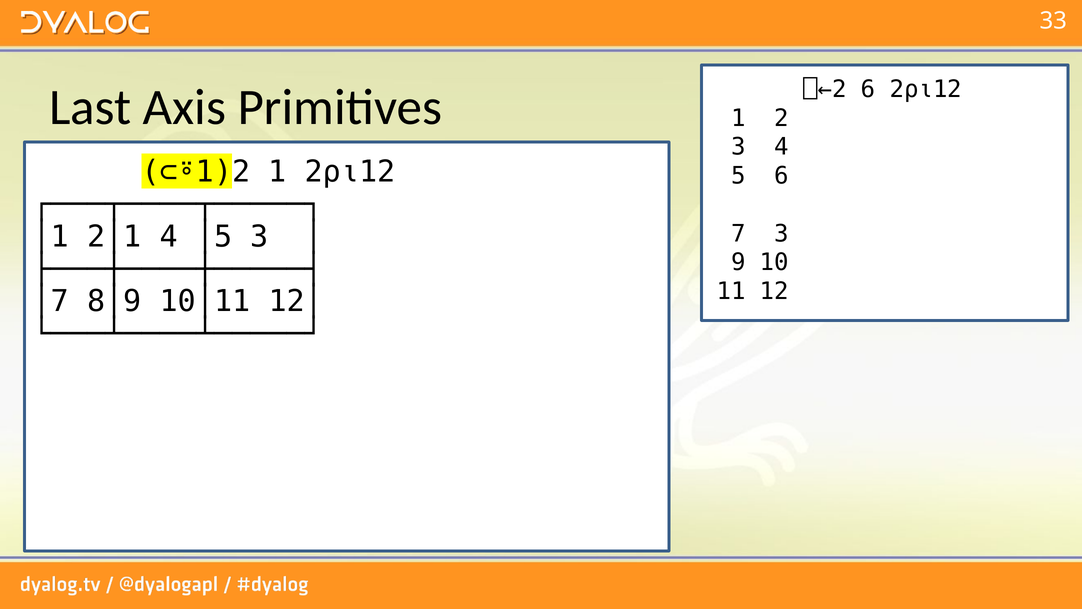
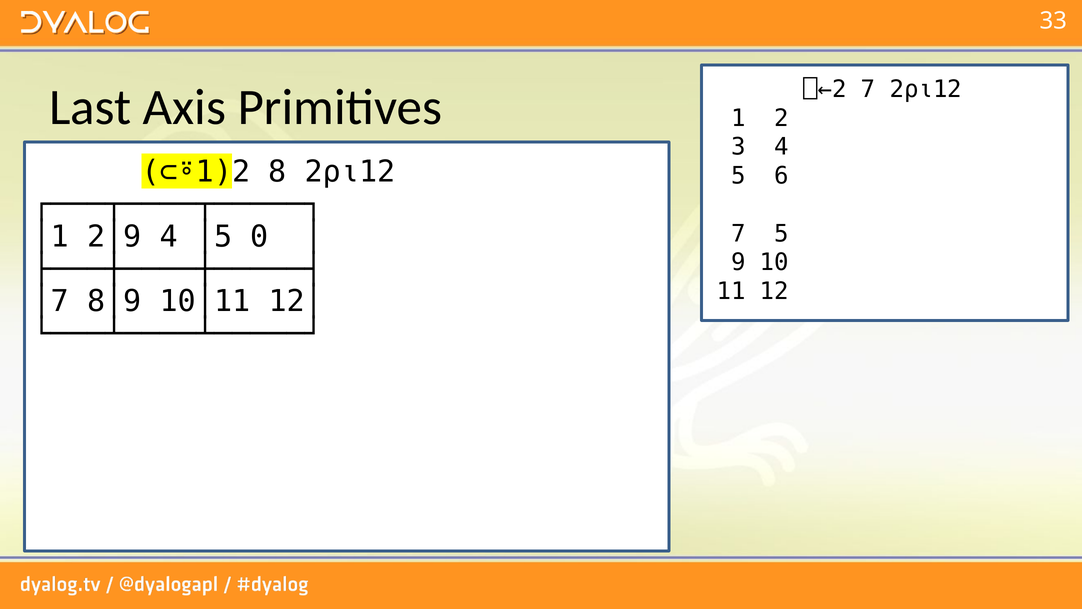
⎕←2 6: 6 -> 7
⊂⍤1)2 1: 1 -> 8
7 3: 3 -> 5
2│1: 2│1 -> 2│9
│5 3: 3 -> 0
